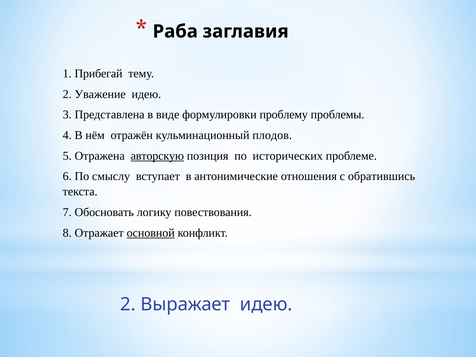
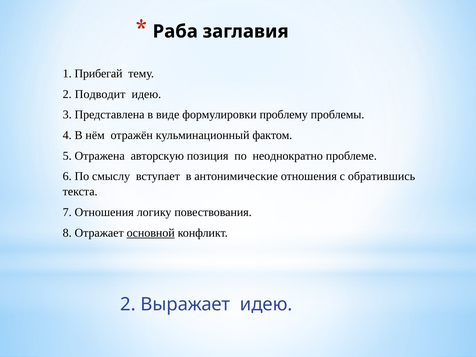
Уважение: Уважение -> Подводит
плодов: плодов -> фактом
авторскую underline: present -> none
исторических: исторических -> неоднократно
7 Обосновать: Обосновать -> Отношения
